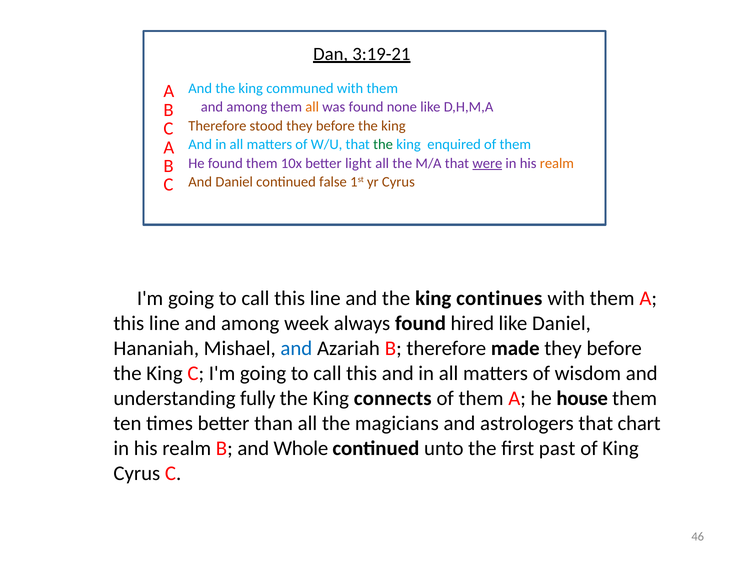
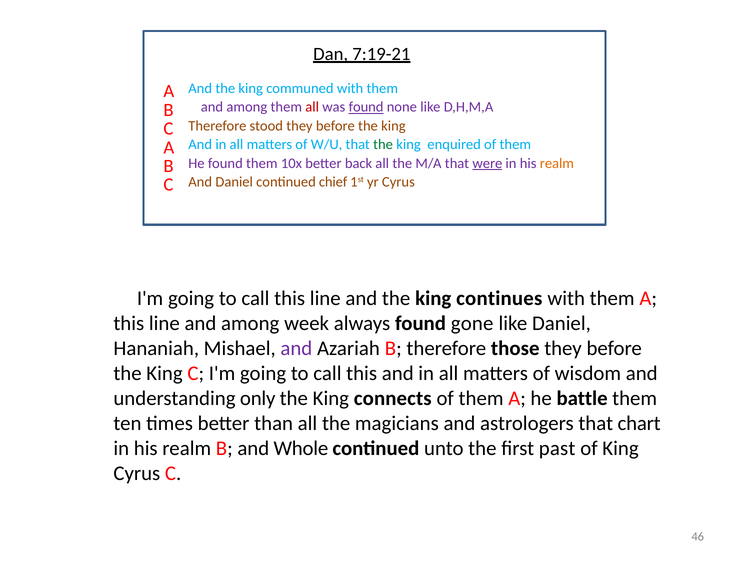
3:19-21: 3:19-21 -> 7:19-21
all at (312, 107) colour: orange -> red
found at (366, 107) underline: none -> present
light: light -> back
false: false -> chief
hired: hired -> gone
and at (296, 348) colour: blue -> purple
made: made -> those
fully: fully -> only
house: house -> battle
